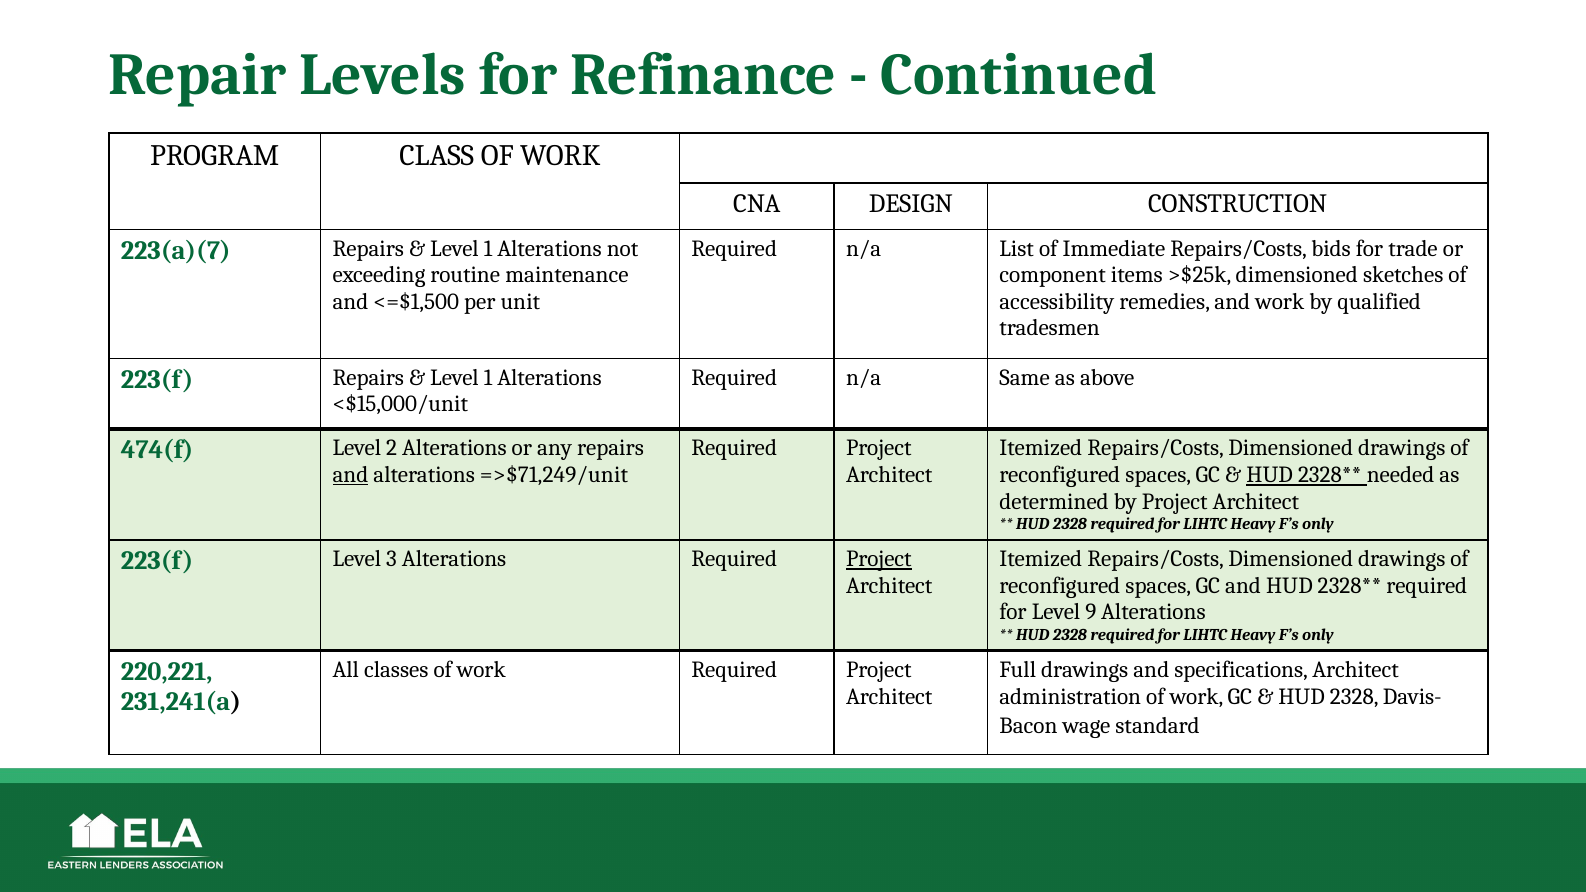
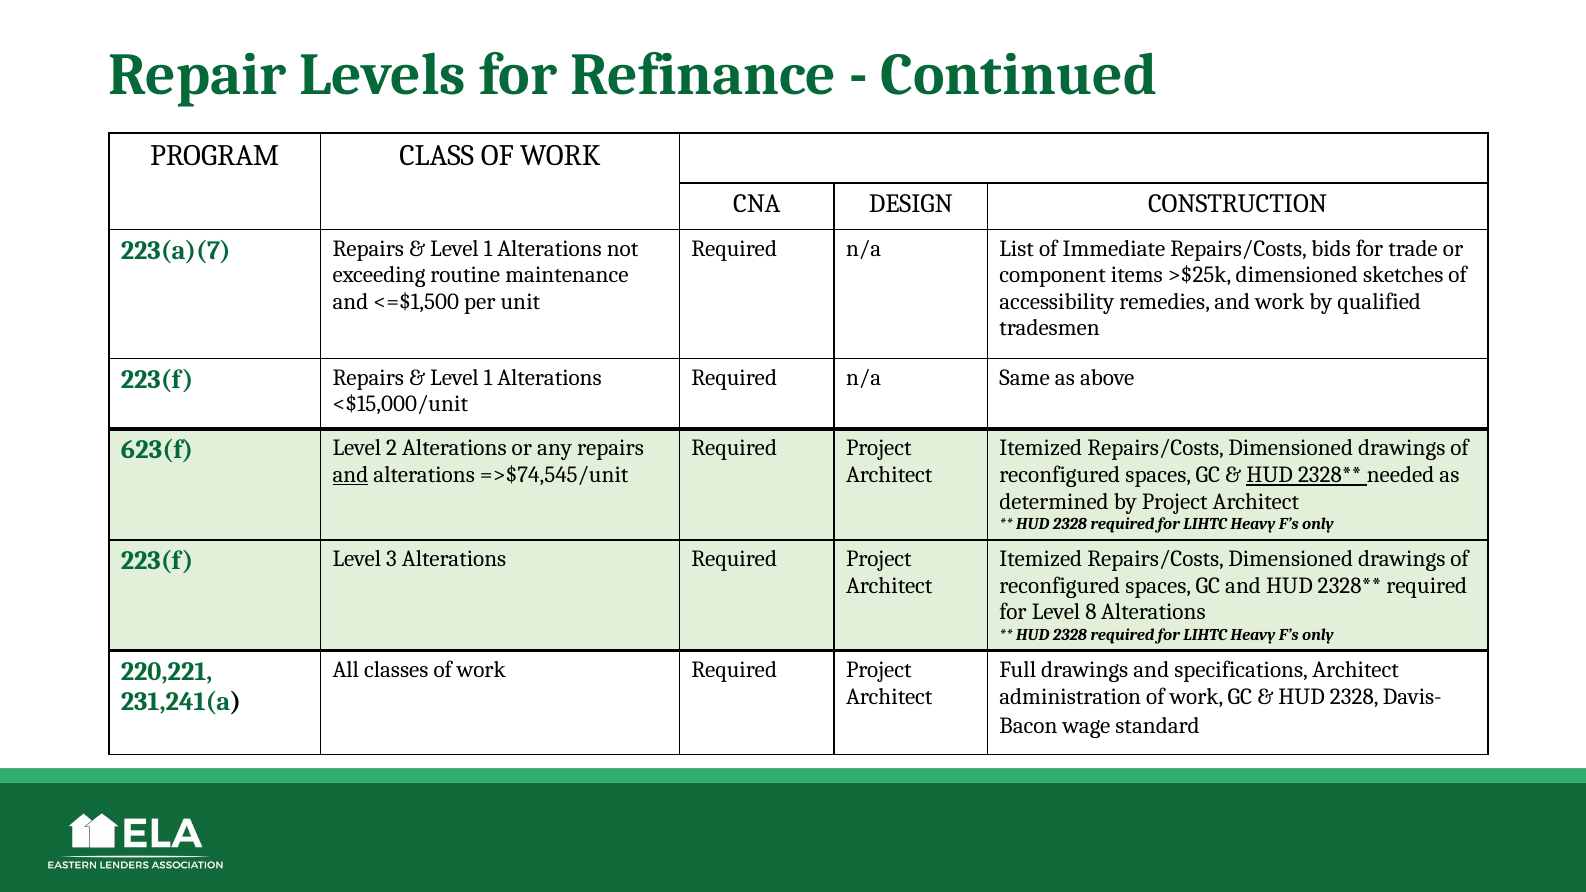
474(f: 474(f -> 623(f
=>$71,249/unit: =>$71,249/unit -> =>$74,545/unit
Project at (879, 559) underline: present -> none
9: 9 -> 8
